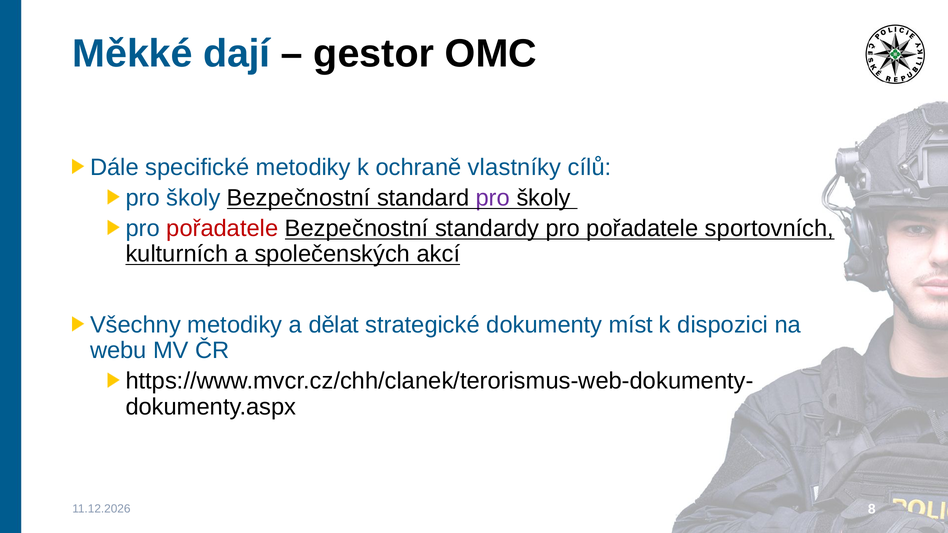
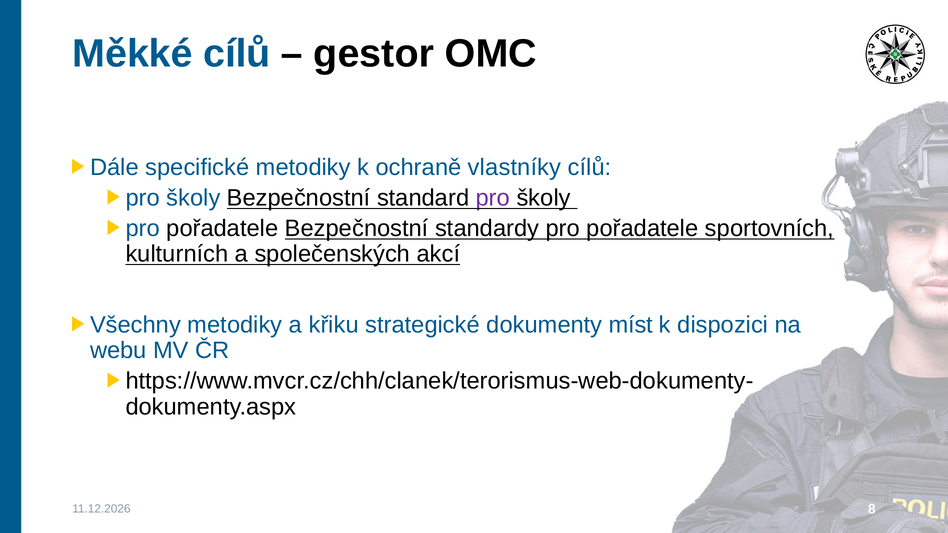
Měkké dají: dají -> cílů
pořadatele at (222, 229) colour: red -> black
dělat: dělat -> křiku
